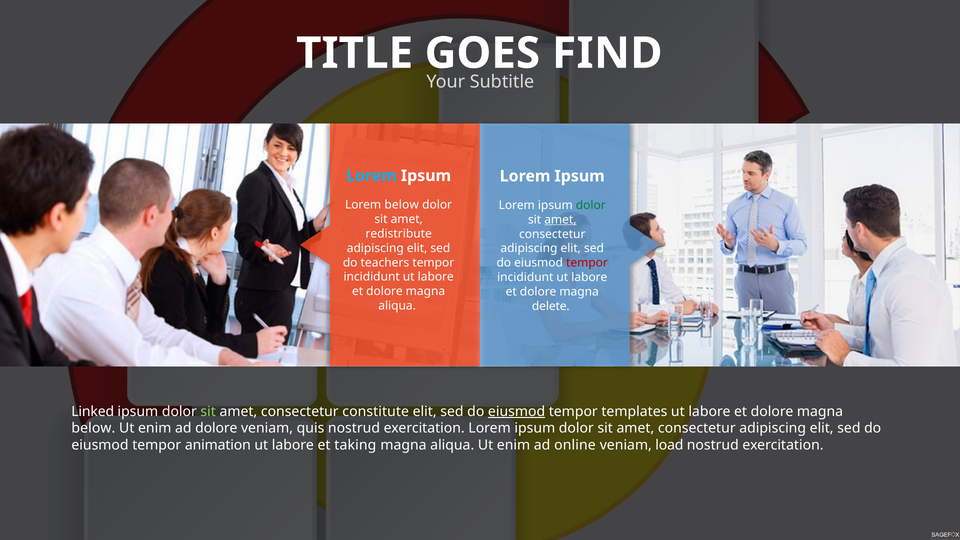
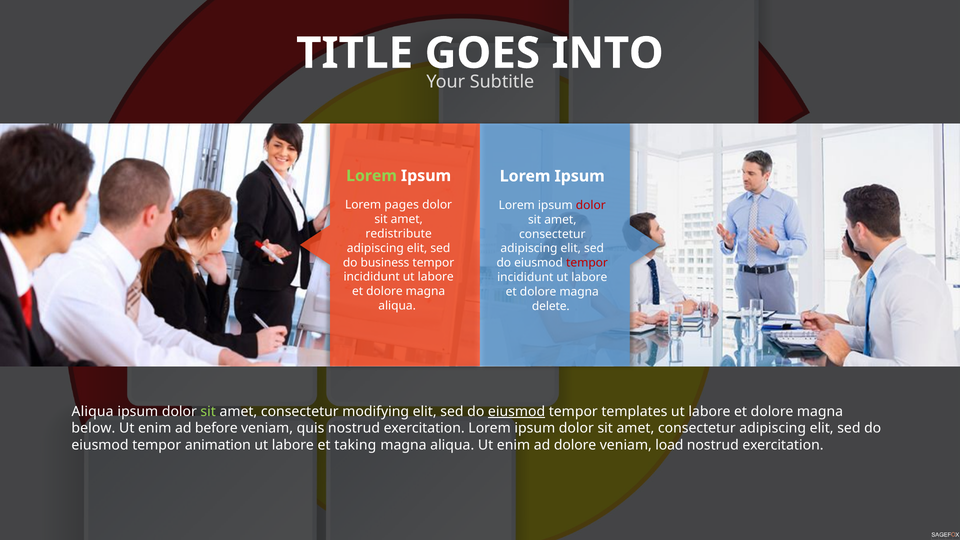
FIND: FIND -> INTO
Lorem at (372, 176) colour: light blue -> light green
Lorem below: below -> pages
dolor at (591, 205) colour: green -> red
amet at (560, 220) underline: present -> none
teachers: teachers -> business
Linked at (93, 412): Linked -> Aliqua
constitute: constitute -> modifying
ad dolore: dolore -> before
ad online: online -> dolore
